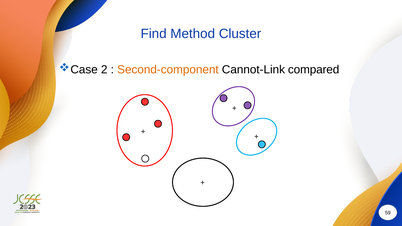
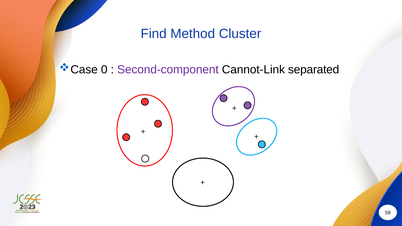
2: 2 -> 0
Second-component colour: orange -> purple
compared: compared -> separated
